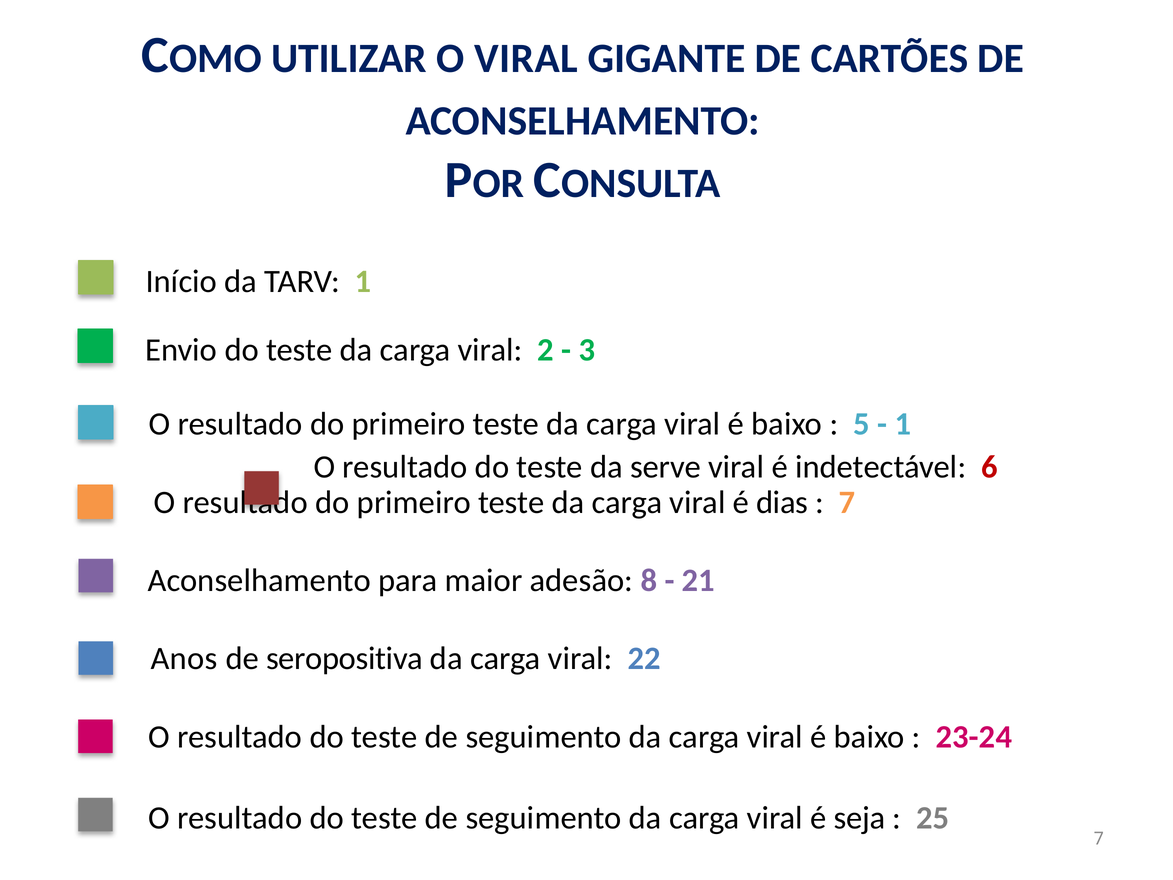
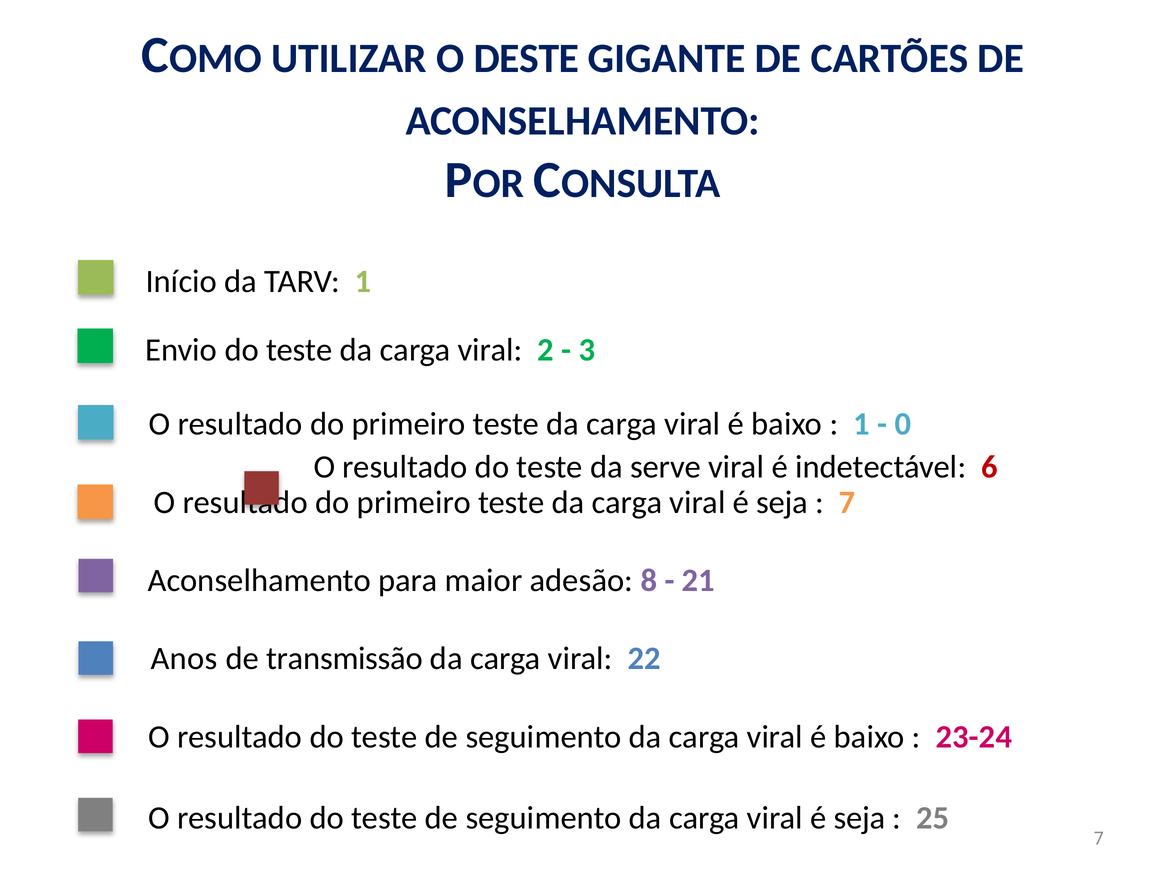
O VIRAL: VIRAL -> DESTE
5 at (862, 424): 5 -> 1
1 at (903, 424): 1 -> 0
dias at (782, 502): dias -> seja
seropositiva: seropositiva -> transmissão
